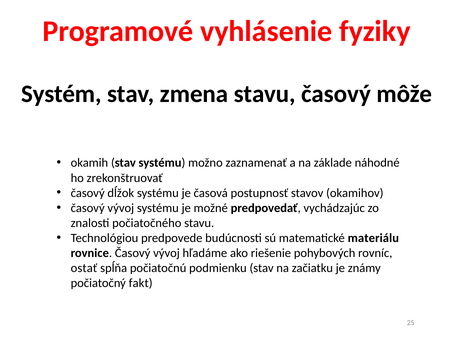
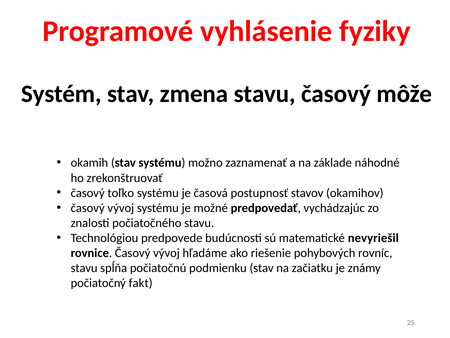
dĺžok: dĺžok -> toľko
materiálu: materiálu -> nevyriešil
ostať at (84, 268): ostať -> stavu
